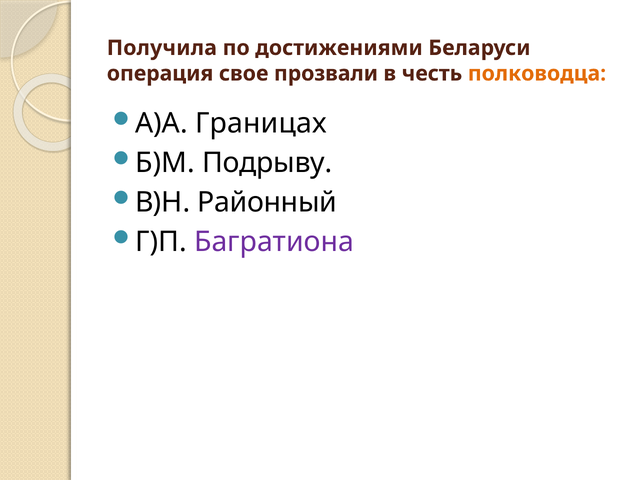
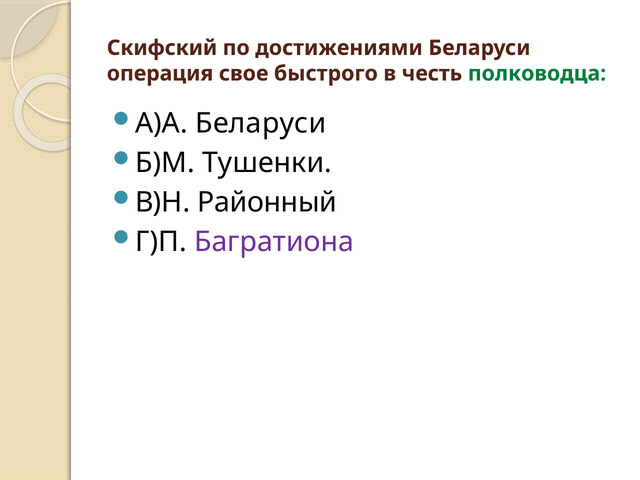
Получила: Получила -> Скифский
прозвали: прозвали -> быстрого
полководца colour: orange -> green
А)А Границах: Границах -> Беларуси
Подрыву: Подрыву -> Тушенки
